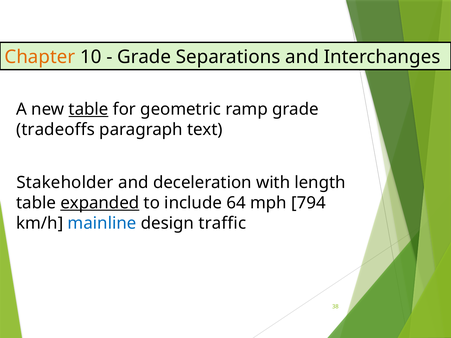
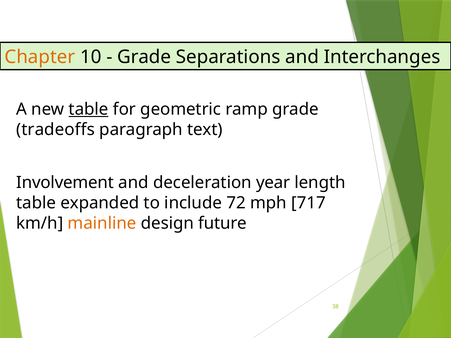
Stakeholder: Stakeholder -> Involvement
with: with -> year
expanded underline: present -> none
64: 64 -> 72
794: 794 -> 717
mainline colour: blue -> orange
traffic: traffic -> future
